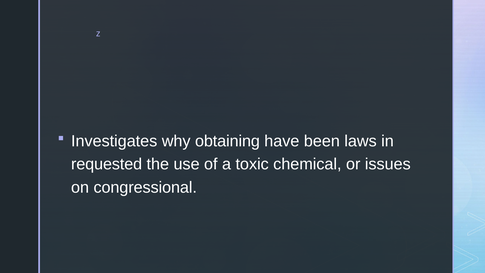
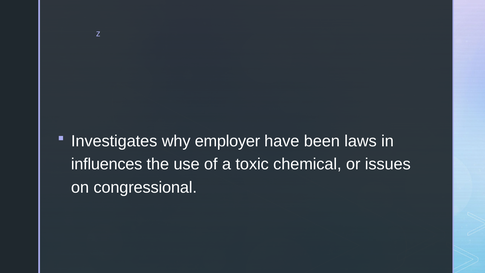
obtaining: obtaining -> employer
requested: requested -> influences
